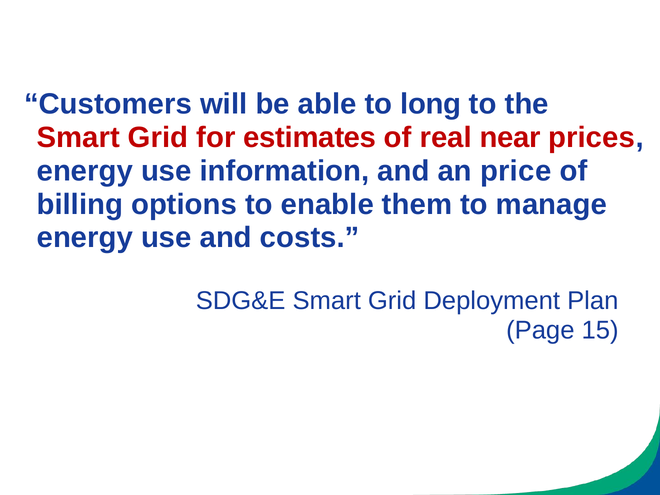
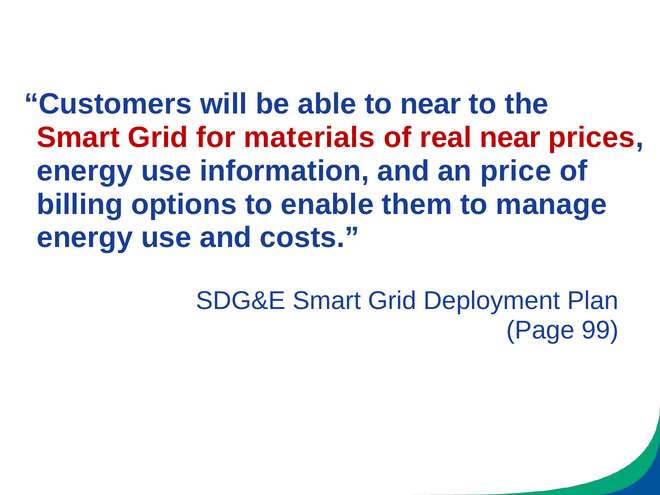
to long: long -> near
estimates: estimates -> materials
15: 15 -> 99
